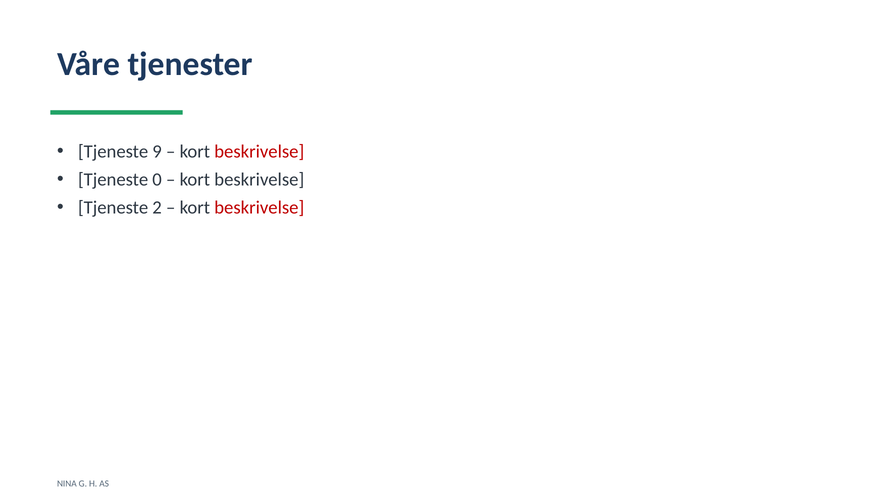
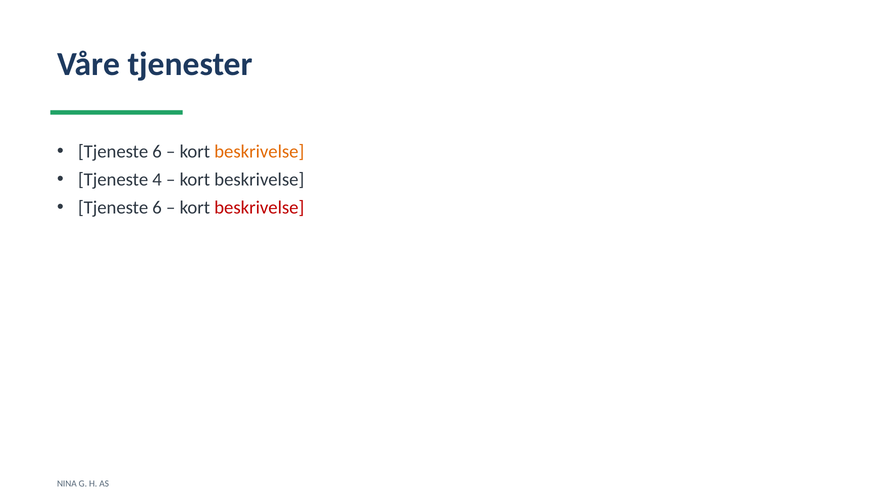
9 at (157, 152): 9 -> 6
beskrivelse at (259, 152) colour: red -> orange
0: 0 -> 4
2 at (157, 208): 2 -> 6
